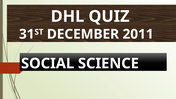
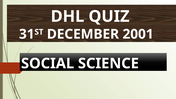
2011: 2011 -> 2001
